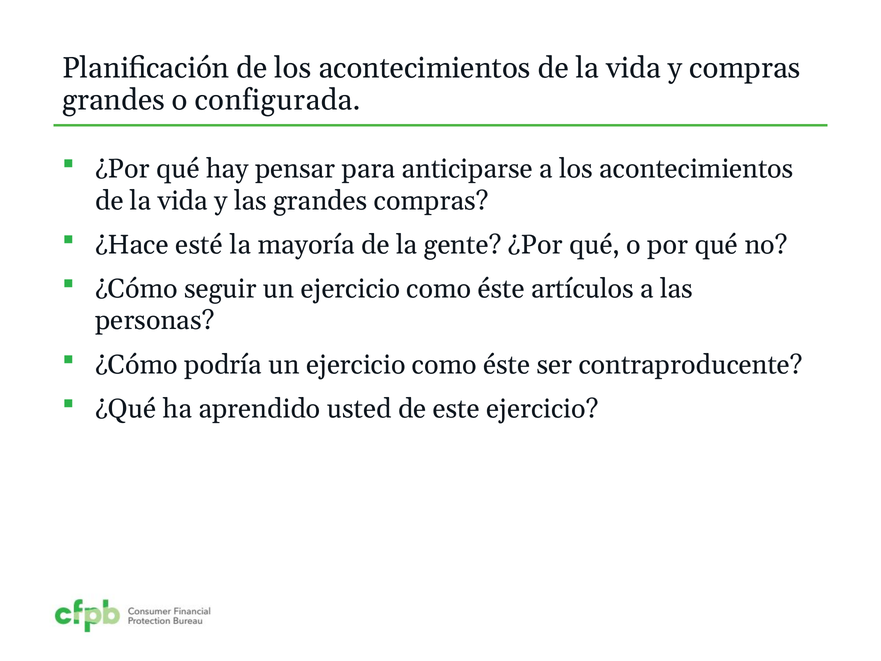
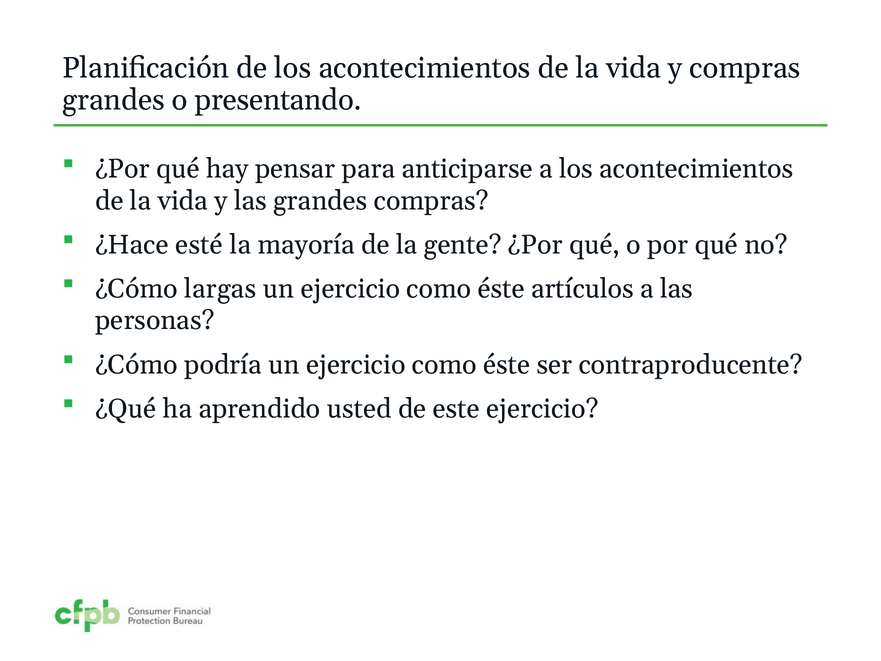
configurada: configurada -> presentando
seguir: seguir -> largas
